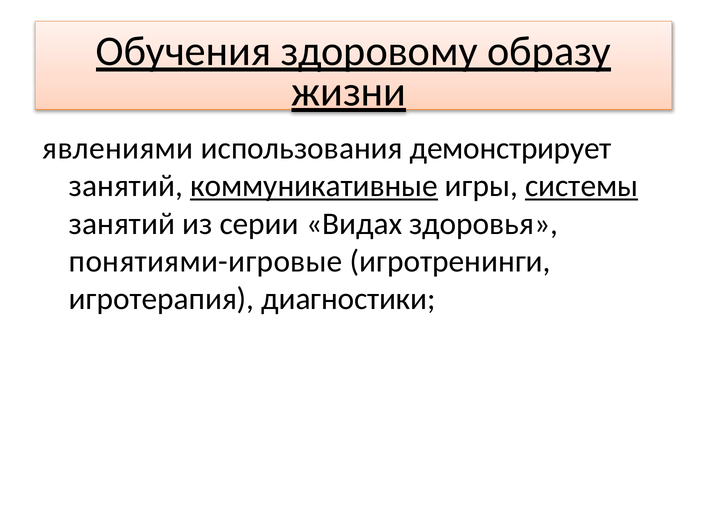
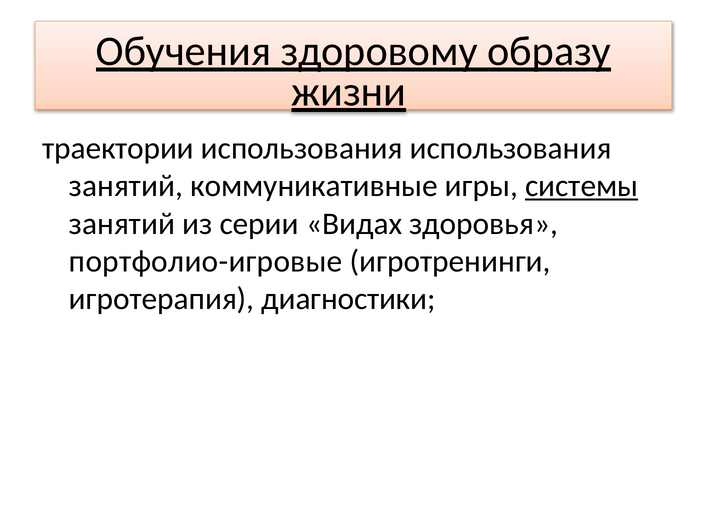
явлениями: явлениями -> траектории
использования демонстрирует: демонстрирует -> использования
коммуникативные underline: present -> none
понятиями-игровые: понятиями-игровые -> портфолио-игровые
